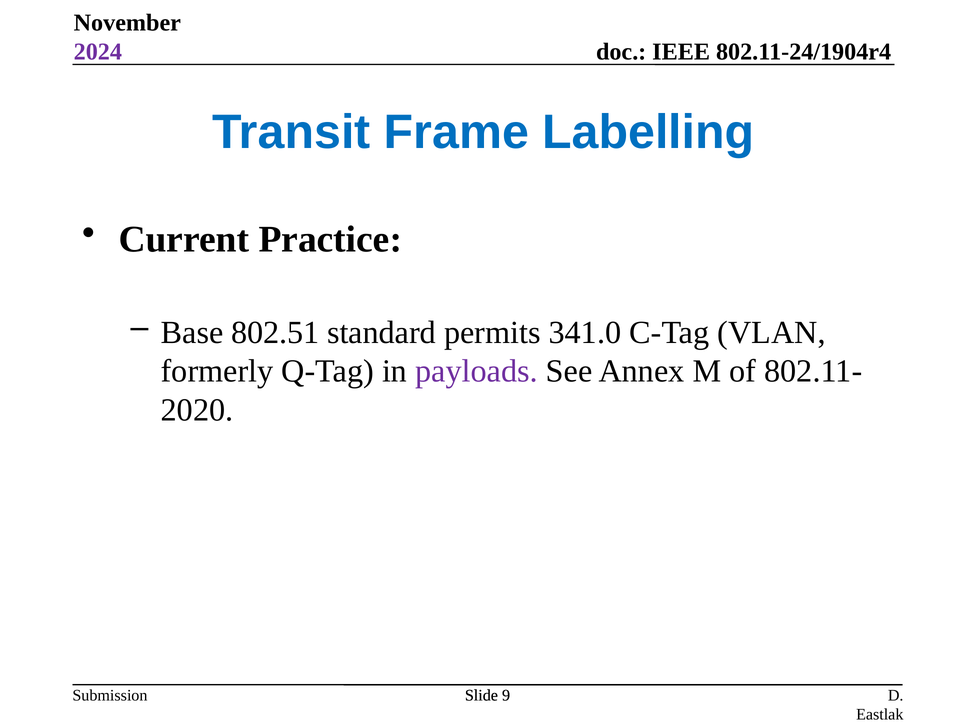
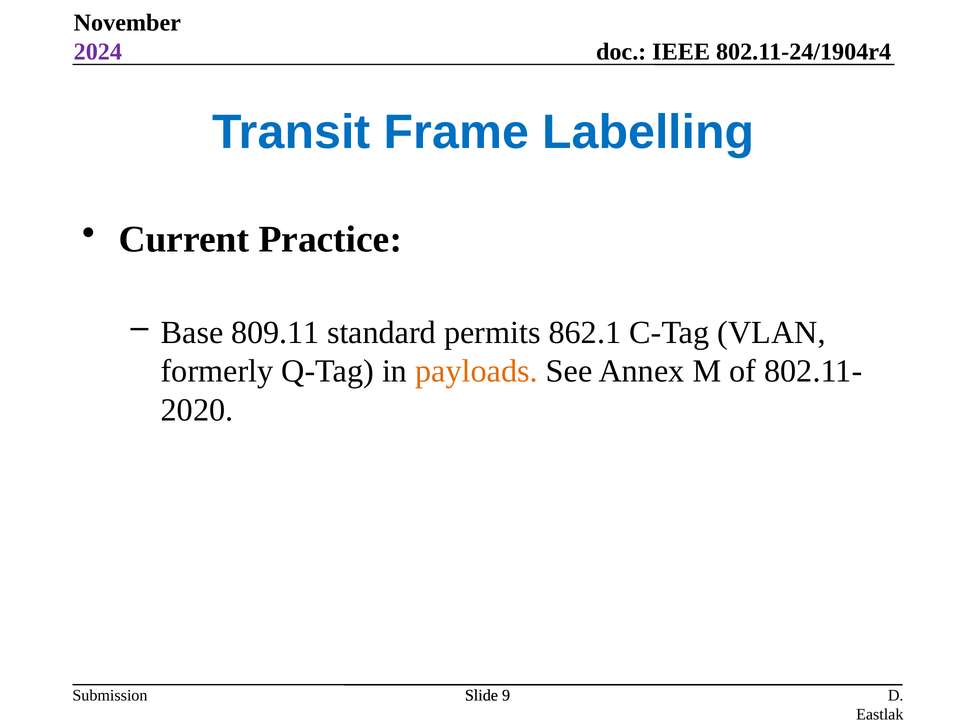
802.51: 802.51 -> 809.11
341.0: 341.0 -> 862.1
payloads colour: purple -> orange
